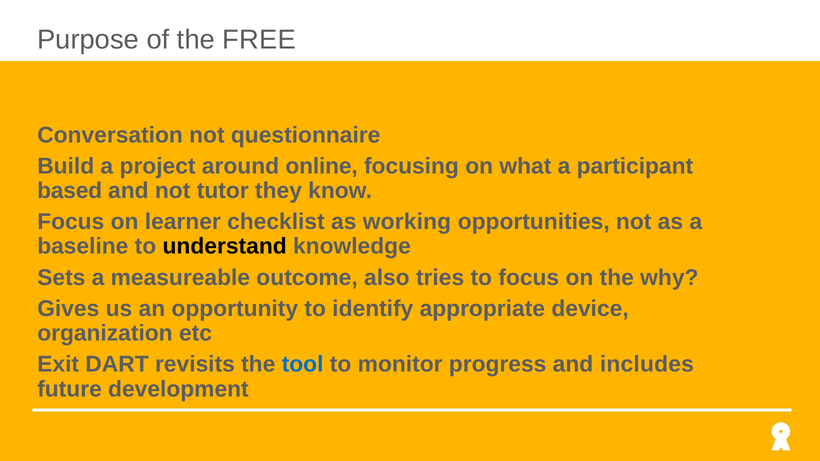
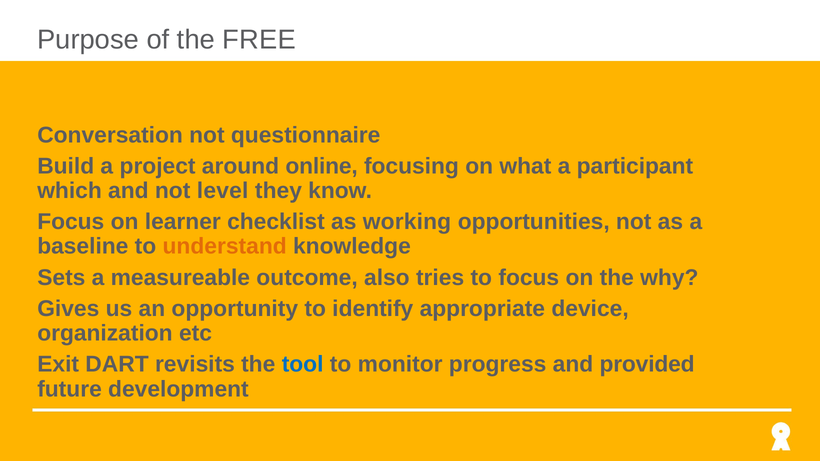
based: based -> which
tutor: tutor -> level
understand colour: black -> orange
includes: includes -> provided
